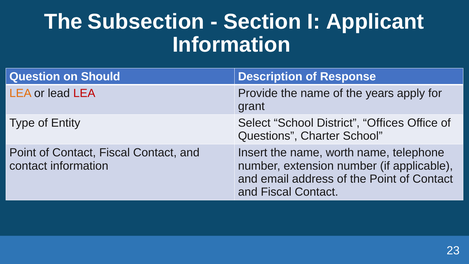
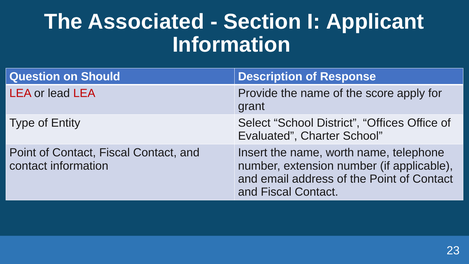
Subsection: Subsection -> Associated
LEA at (20, 93) colour: orange -> red
years: years -> score
Questions: Questions -> Evaluated
